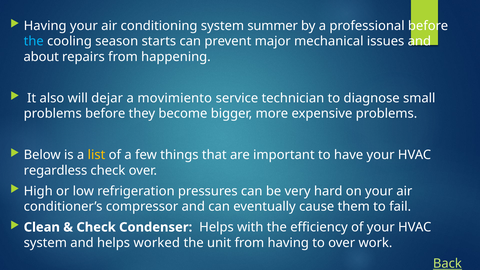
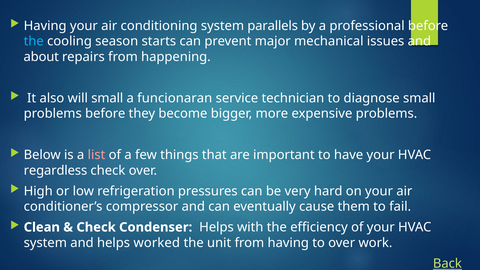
summer: summer -> parallels
will dejar: dejar -> small
movimiento: movimiento -> funcionaran
list colour: yellow -> pink
